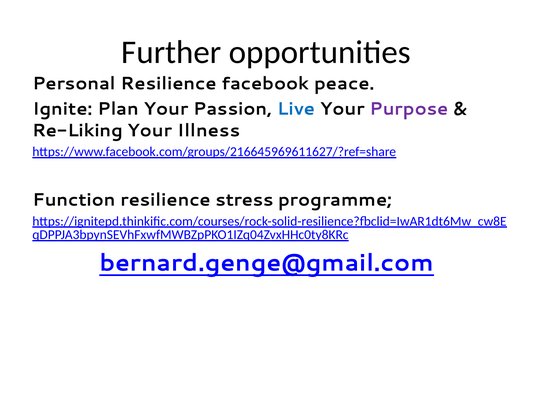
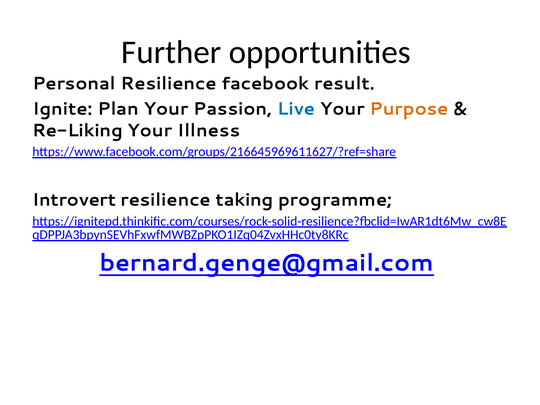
peace: peace -> result
Purpose colour: purple -> orange
Function: Function -> Introvert
stress: stress -> taking
